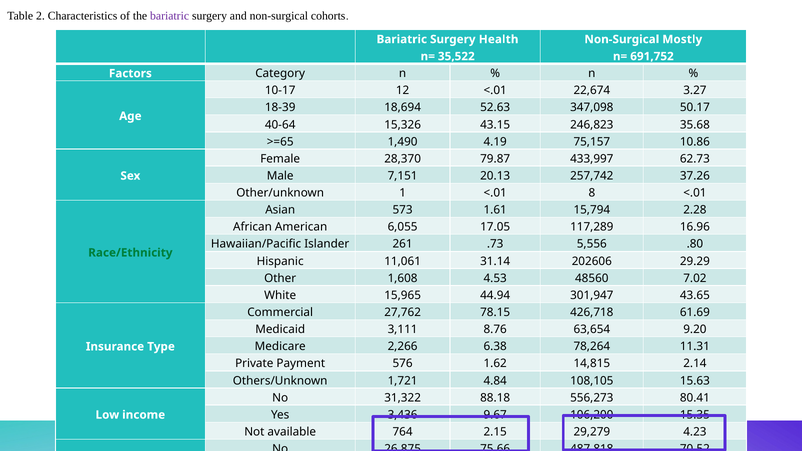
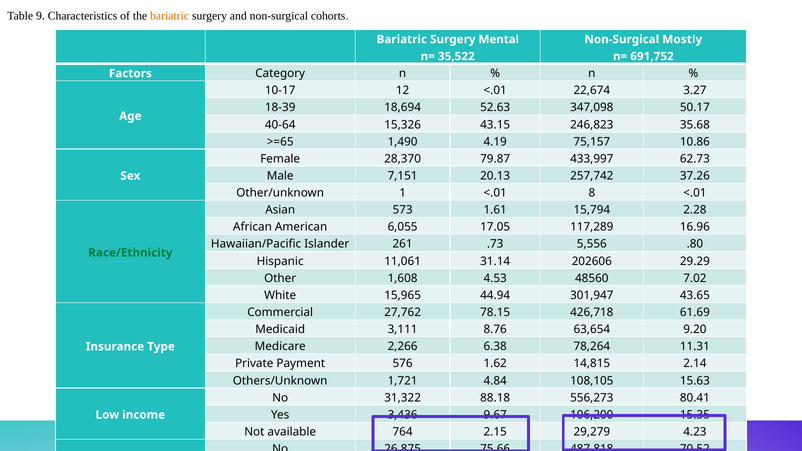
2: 2 -> 9
bariatric at (170, 16) colour: purple -> orange
Surgery Health: Health -> Mental
